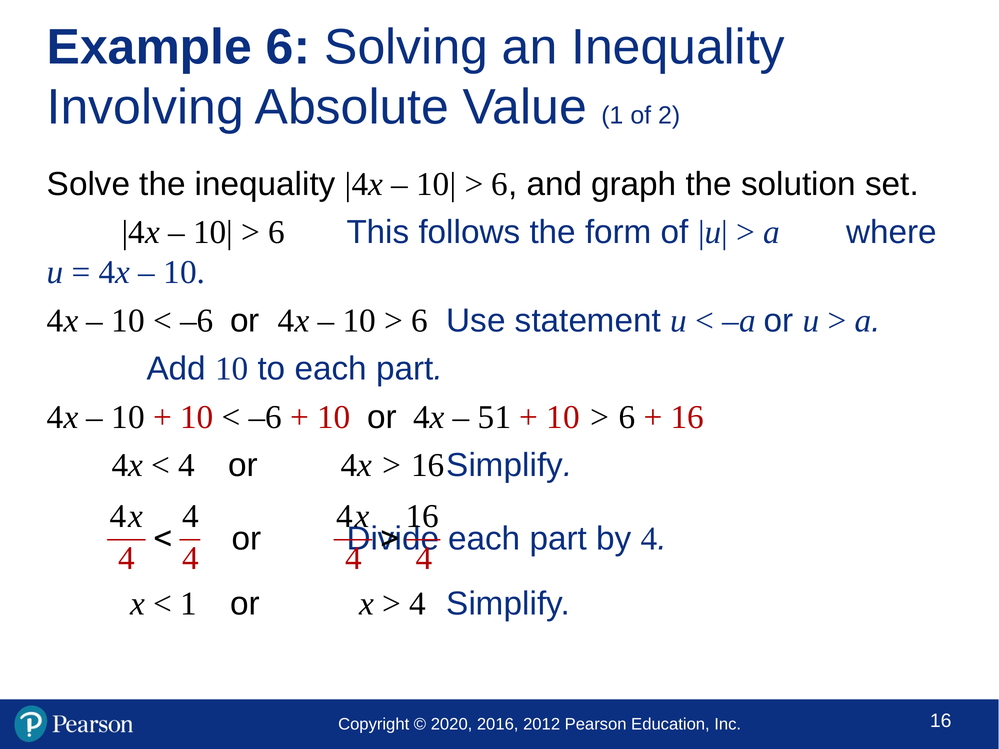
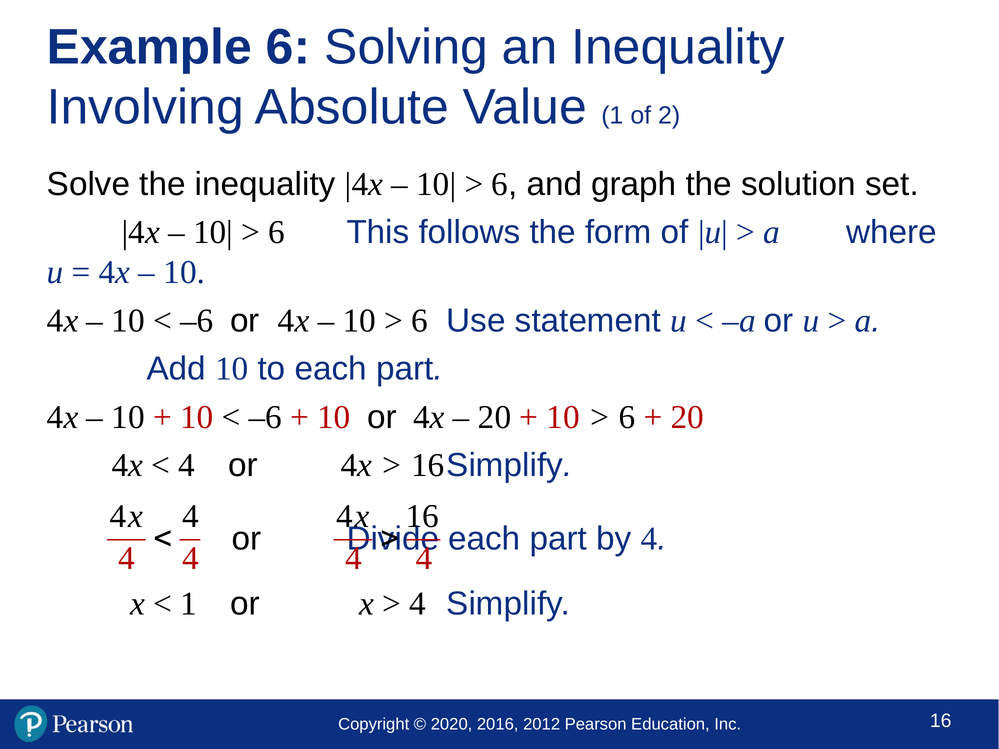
51 at (495, 417): 51 -> 20
16 at (687, 417): 16 -> 20
